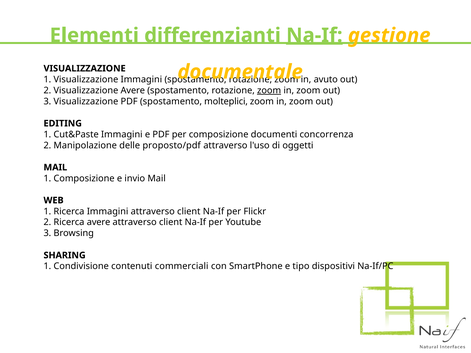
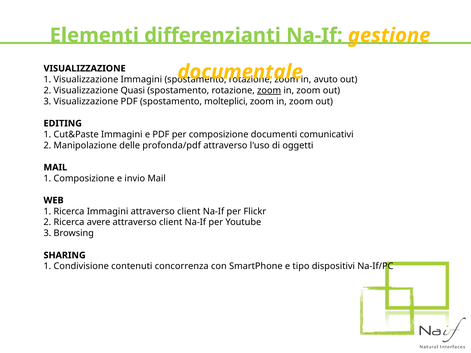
Na-If at (314, 35) underline: present -> none
Visualizzazione Avere: Avere -> Quasi
concorrenza: concorrenza -> comunicativi
proposto/pdf: proposto/pdf -> profonda/pdf
commerciali: commerciali -> concorrenza
